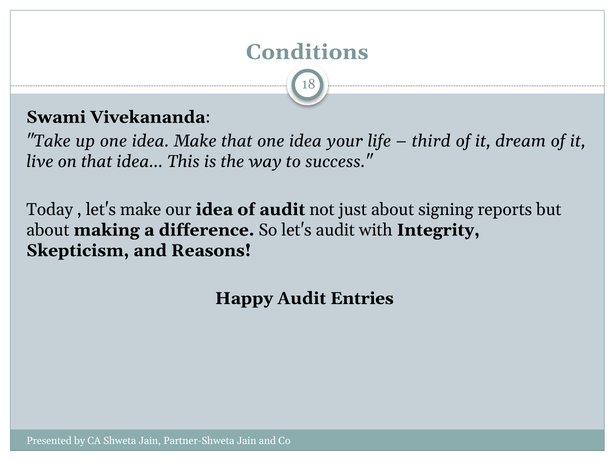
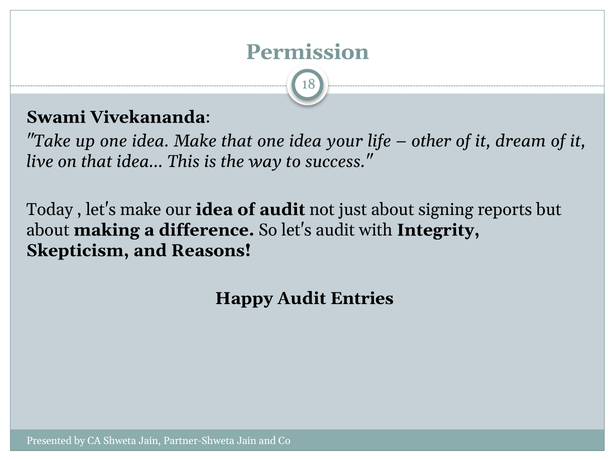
Conditions: Conditions -> Permission
third: third -> other
